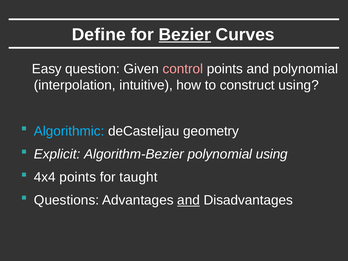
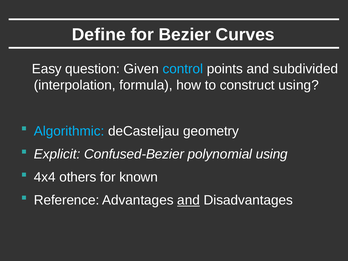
Bezier underline: present -> none
control colour: pink -> light blue
and polynomial: polynomial -> subdivided
intuitive: intuitive -> formula
Algorithm-Bezier: Algorithm-Bezier -> Confused-Bezier
4x4 points: points -> others
taught: taught -> known
Questions: Questions -> Reference
